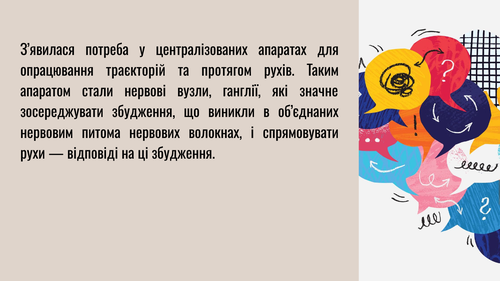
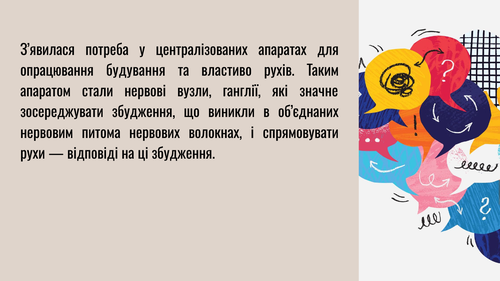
траєкторій: траєкторій -> будування
протягом: протягом -> властиво
